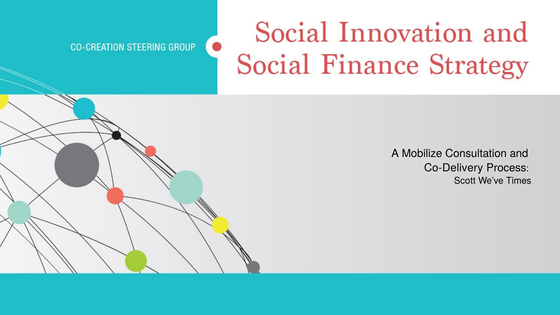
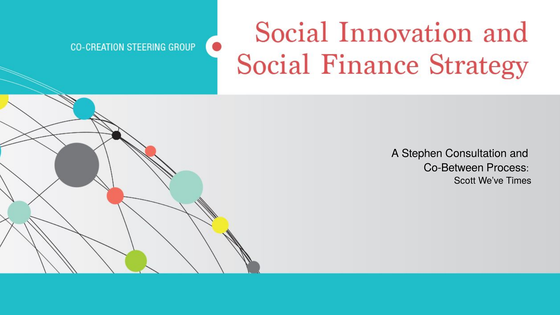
Mobilize: Mobilize -> Stephen
Co-Delivery: Co-Delivery -> Co-Between
